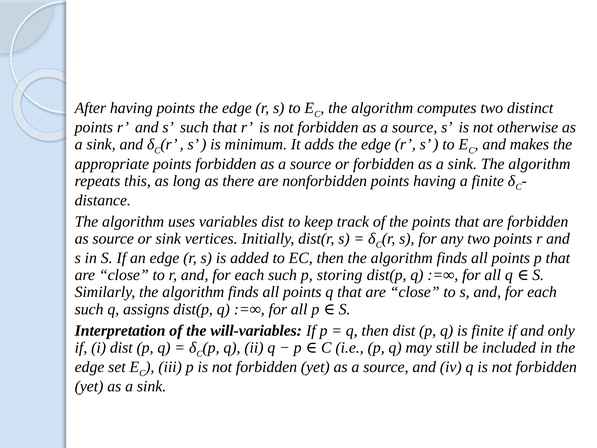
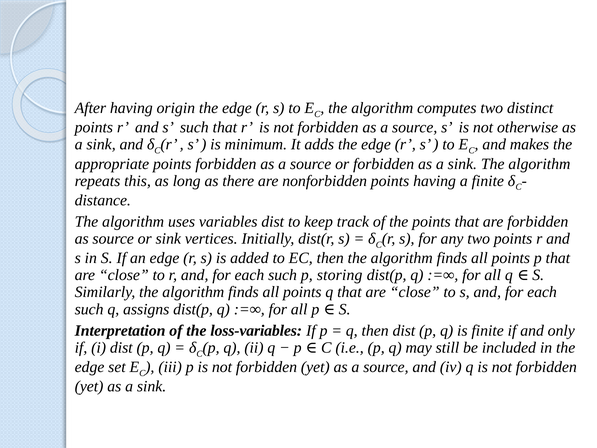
having points: points -> origin
will-variables: will-variables -> loss-variables
